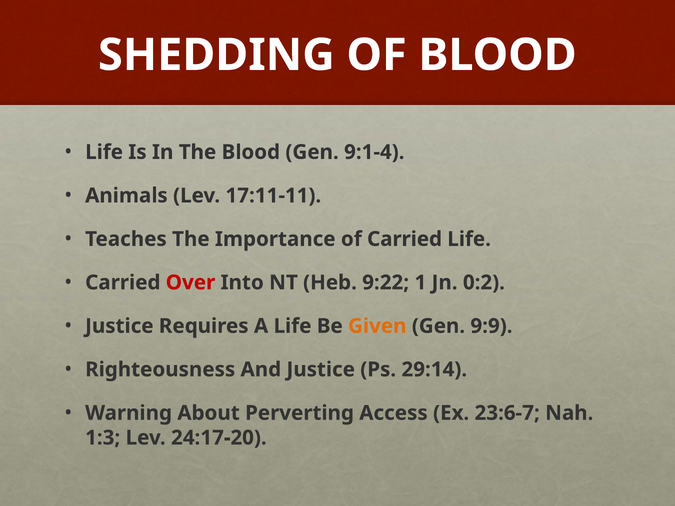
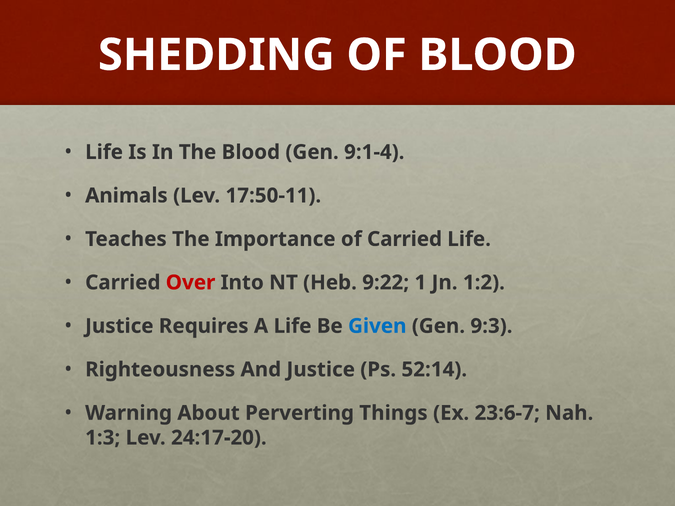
17:11-11: 17:11-11 -> 17:50-11
0:2: 0:2 -> 1:2
Given colour: orange -> blue
9:9: 9:9 -> 9:3
29:14: 29:14 -> 52:14
Access: Access -> Things
